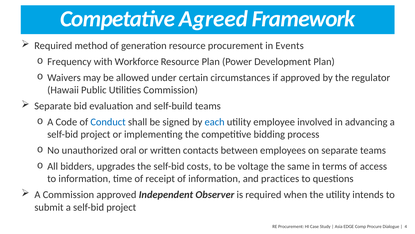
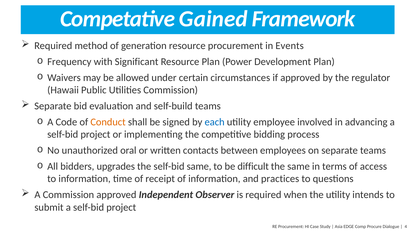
Agreed: Agreed -> Gained
Workforce: Workforce -> Significant
Conduct colour: blue -> orange
self-bid costs: costs -> same
voltage: voltage -> difficult
